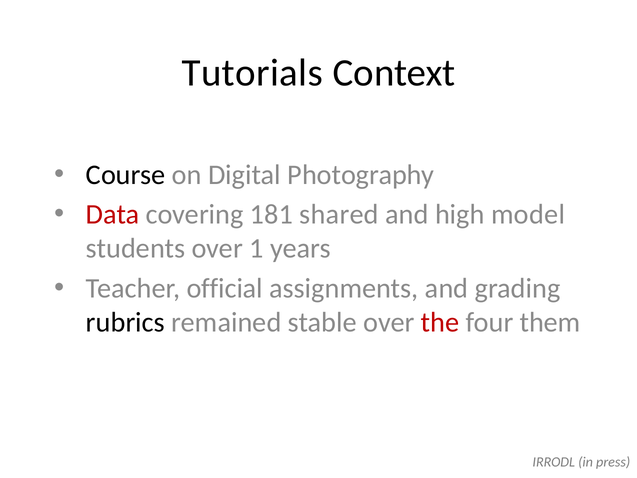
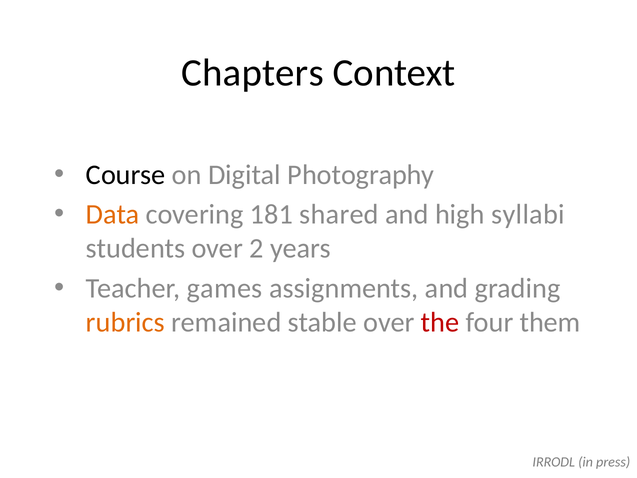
Tutorials: Tutorials -> Chapters
Data colour: red -> orange
model: model -> syllabi
1: 1 -> 2
official: official -> games
rubrics colour: black -> orange
